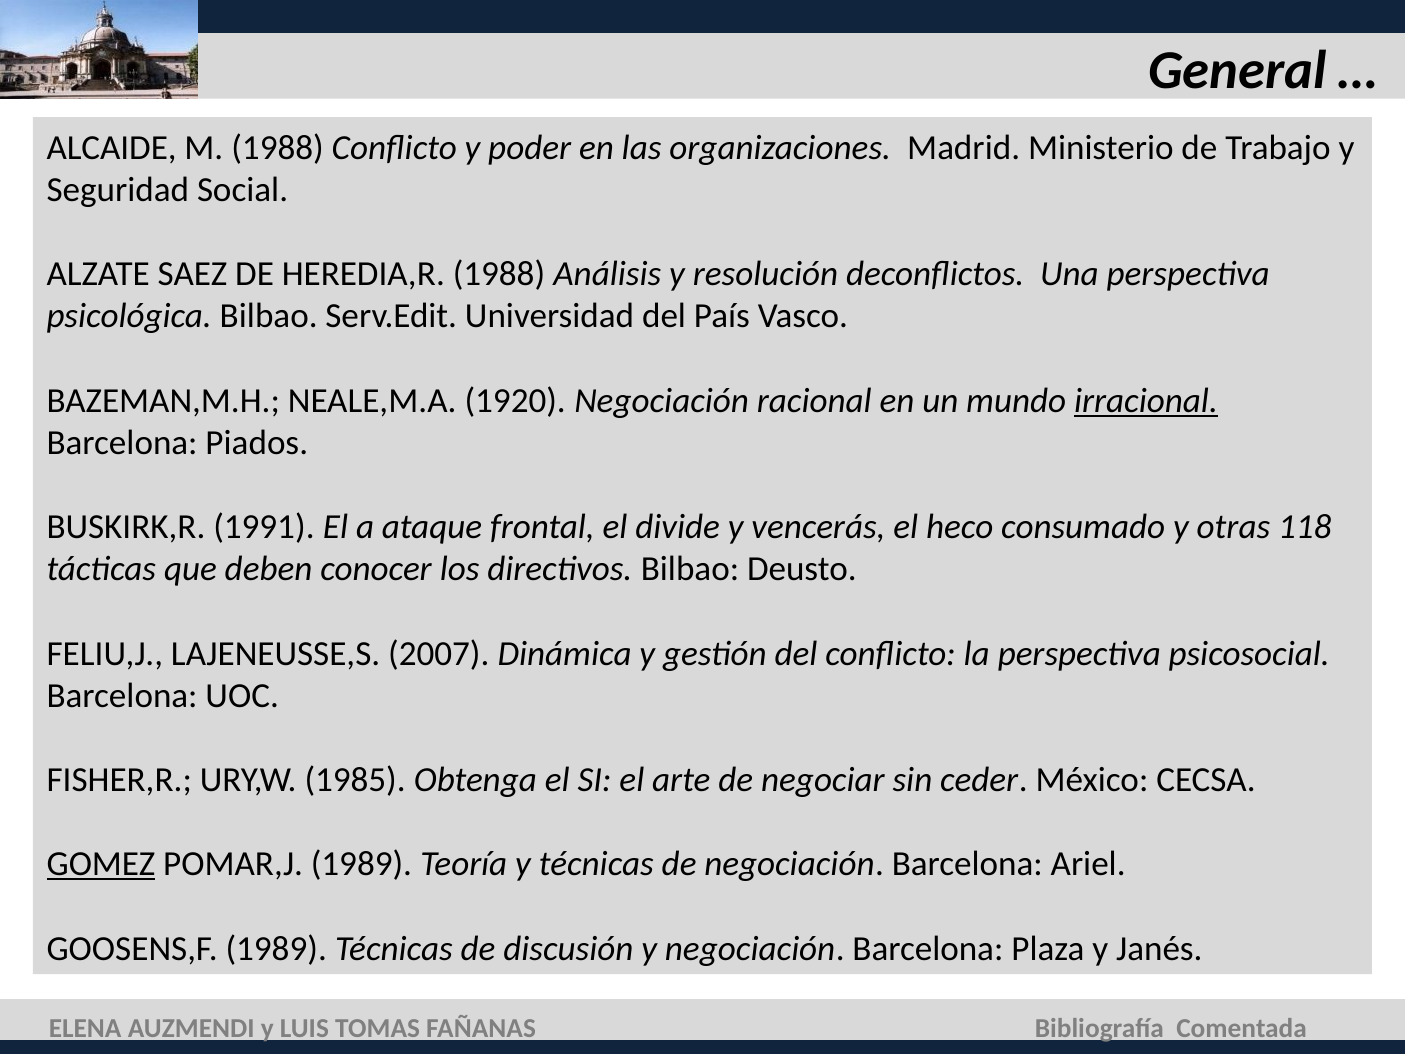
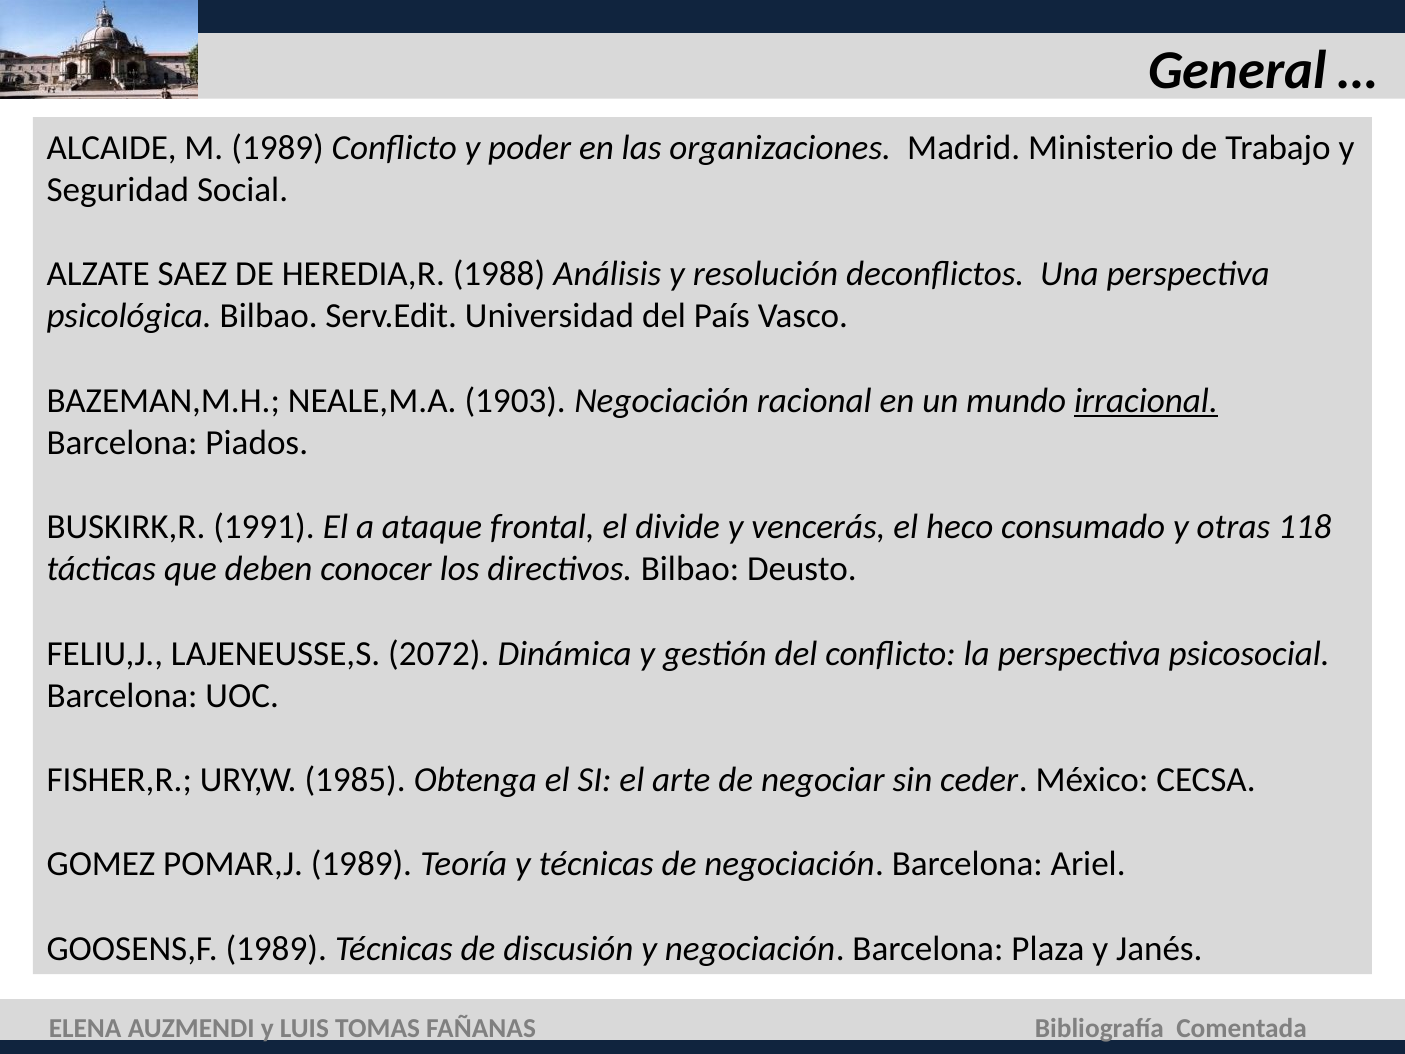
M 1988: 1988 -> 1989
1920: 1920 -> 1903
2007: 2007 -> 2072
GOMEZ underline: present -> none
